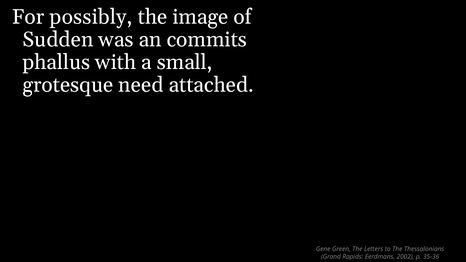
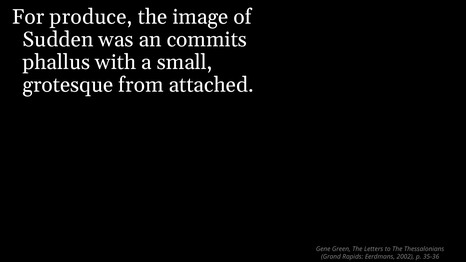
possibly: possibly -> produce
need: need -> from
